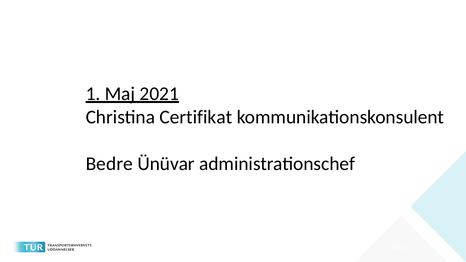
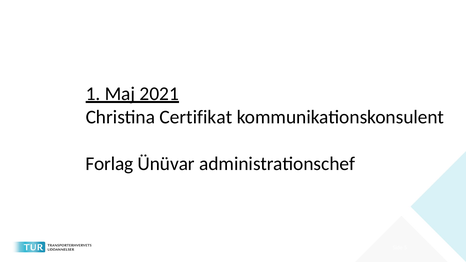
Bedre: Bedre -> Forlag
